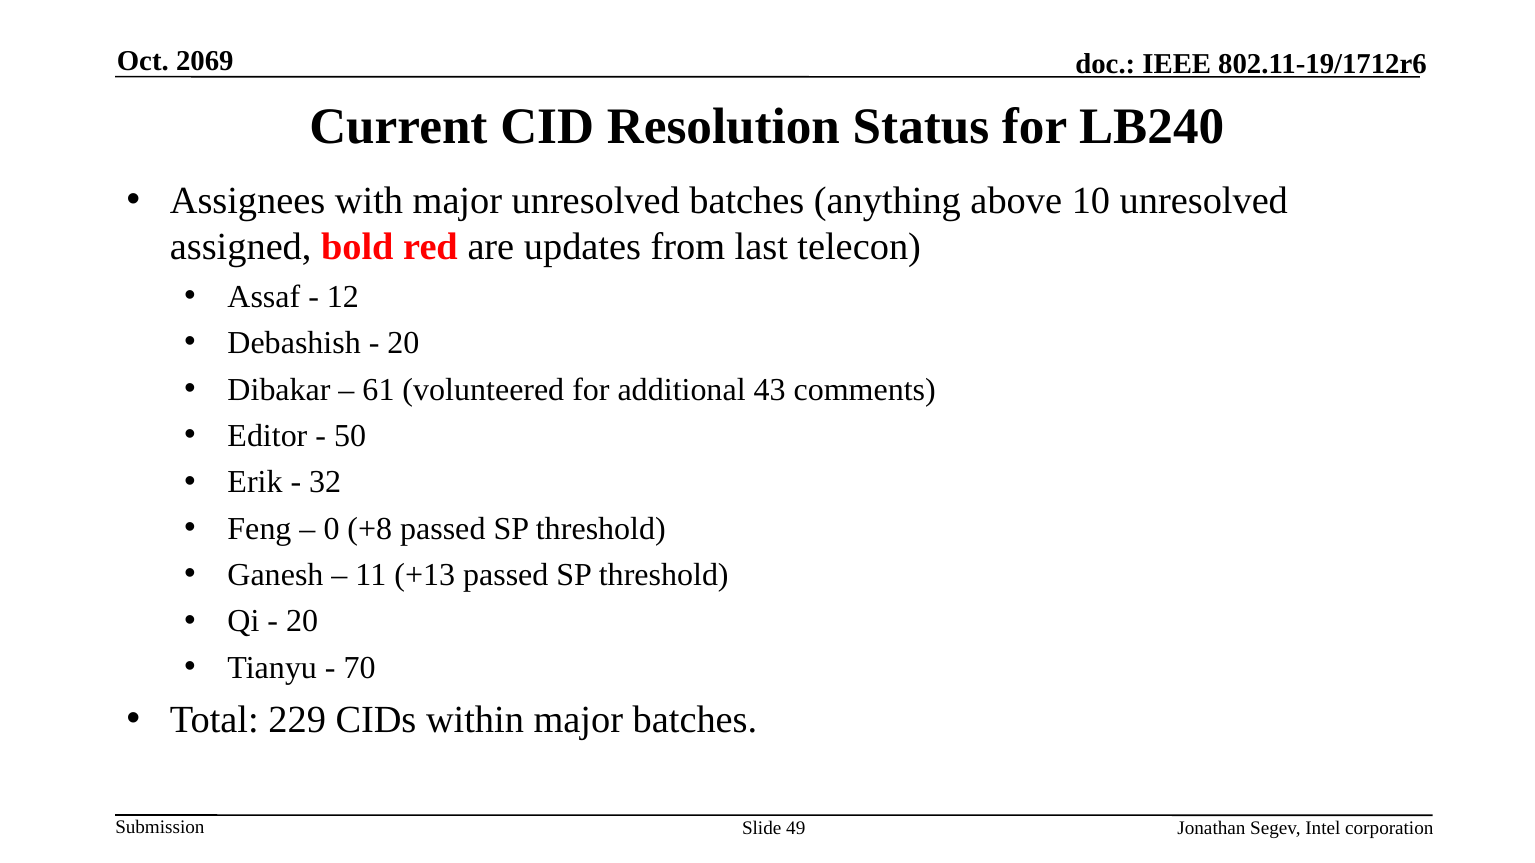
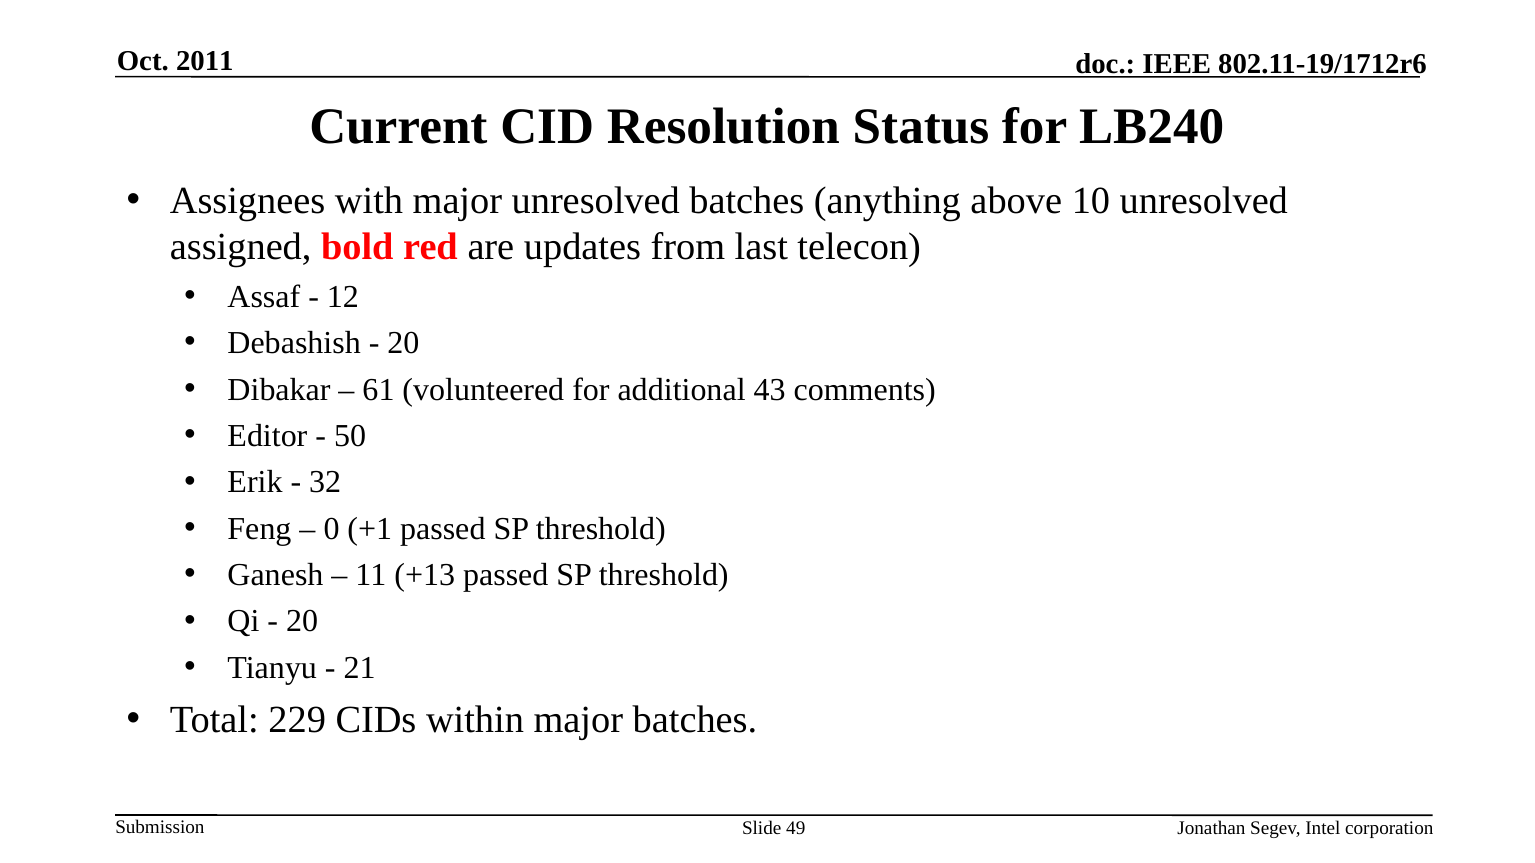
2069: 2069 -> 2011
+8: +8 -> +1
70: 70 -> 21
